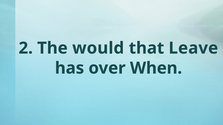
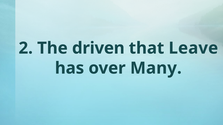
would: would -> driven
When: When -> Many
